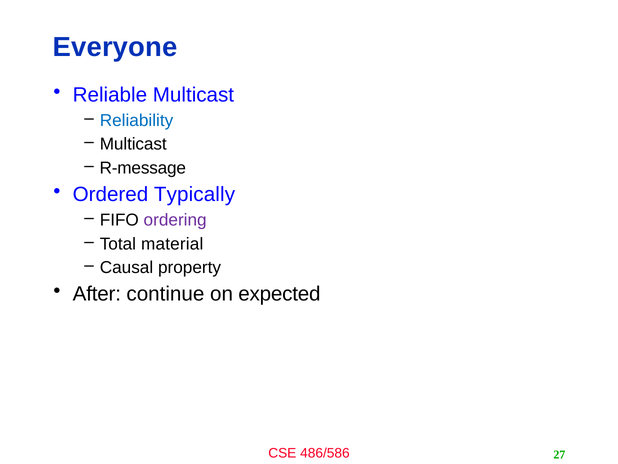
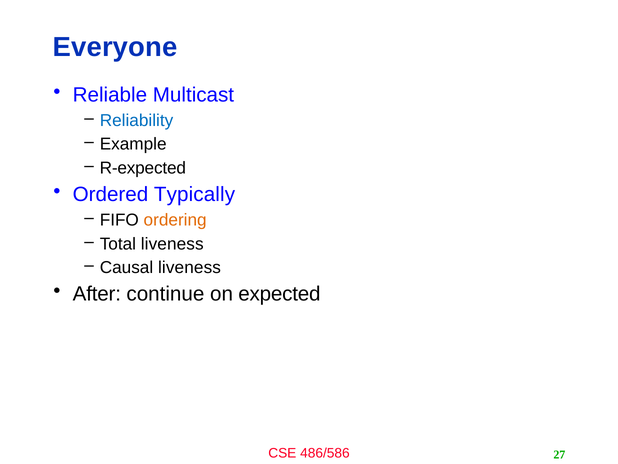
Multicast at (133, 144): Multicast -> Example
R-message: R-message -> R-expected
ordering colour: purple -> orange
Total material: material -> liveness
Causal property: property -> liveness
